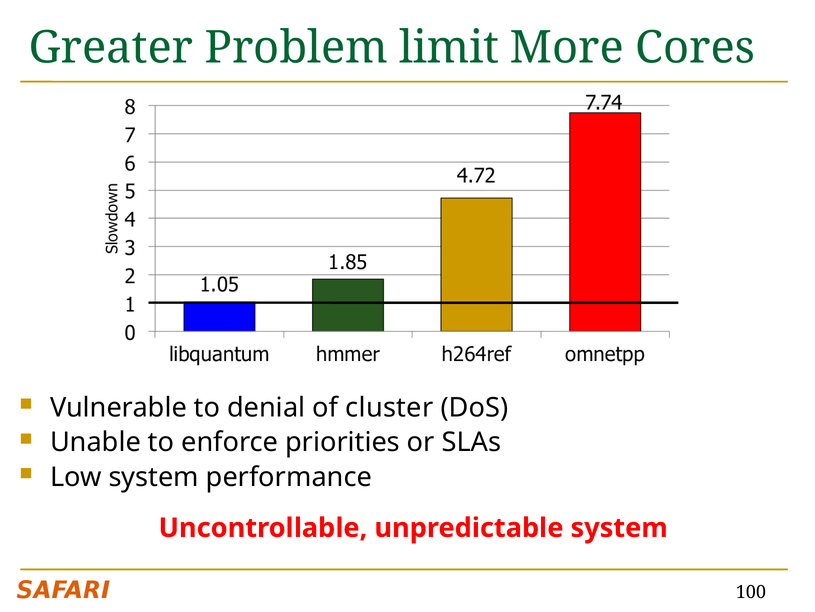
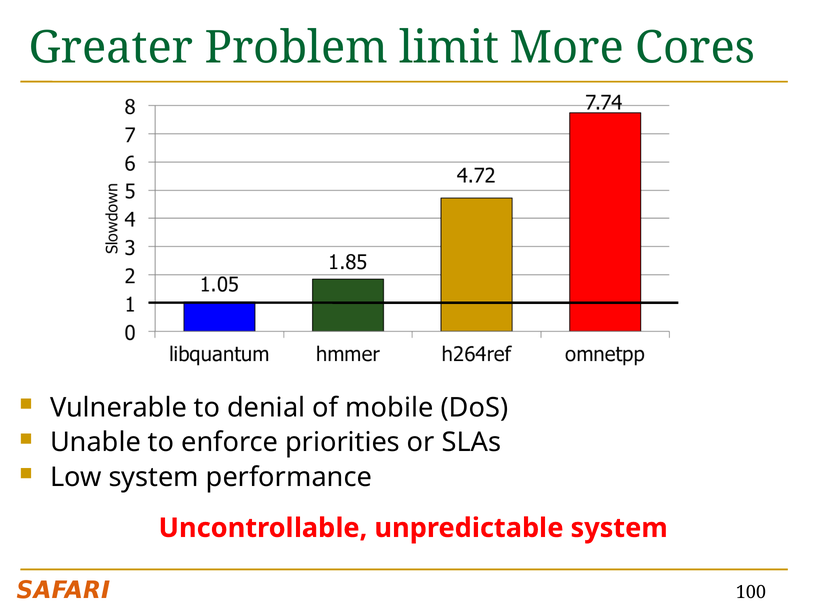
cluster: cluster -> mobile
